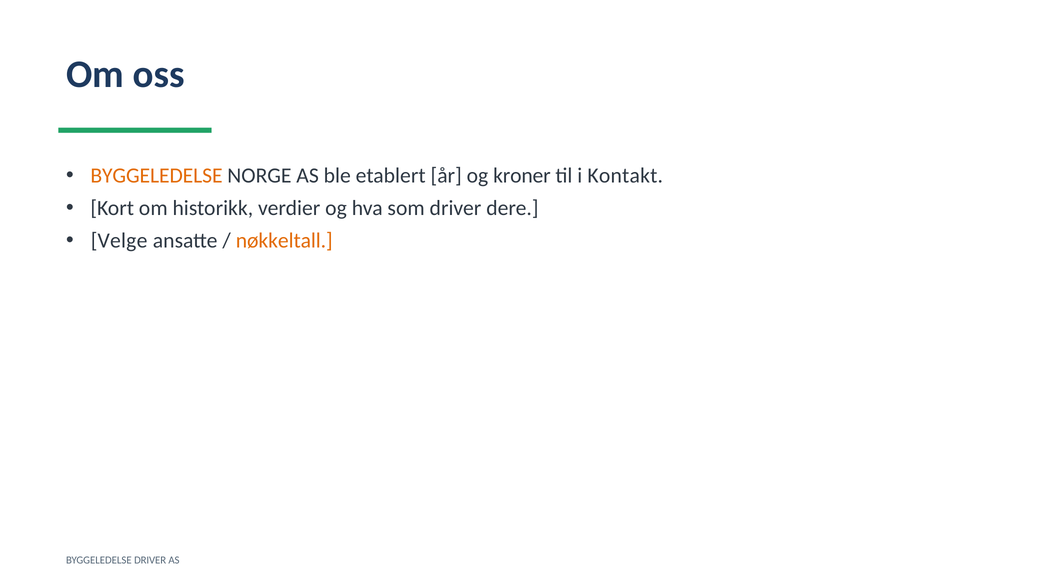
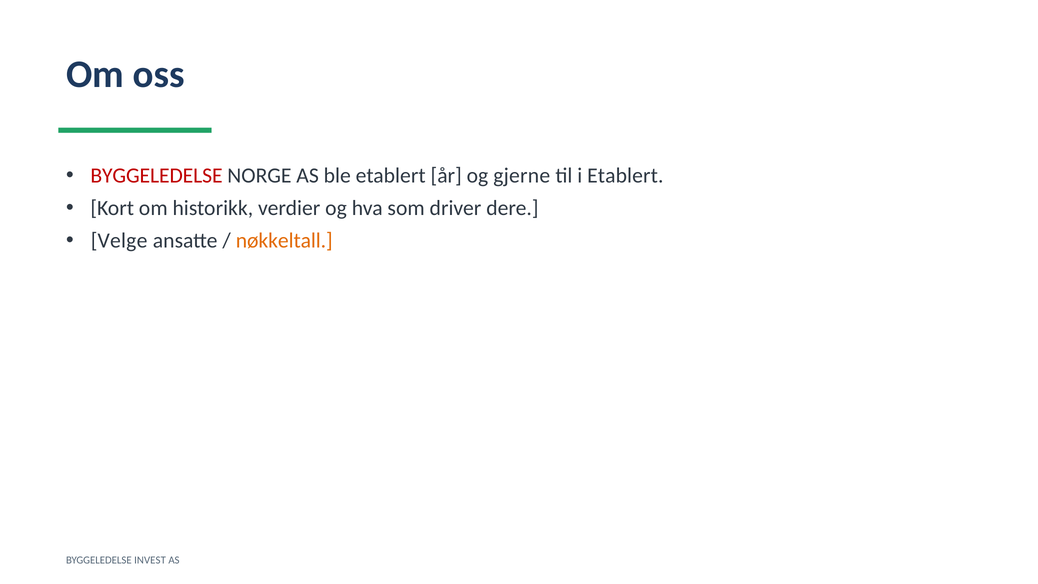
BYGGELEDELSE at (156, 176) colour: orange -> red
kroner: kroner -> gjerne
i Kontakt: Kontakt -> Etablert
BYGGELEDELSE DRIVER: DRIVER -> INVEST
